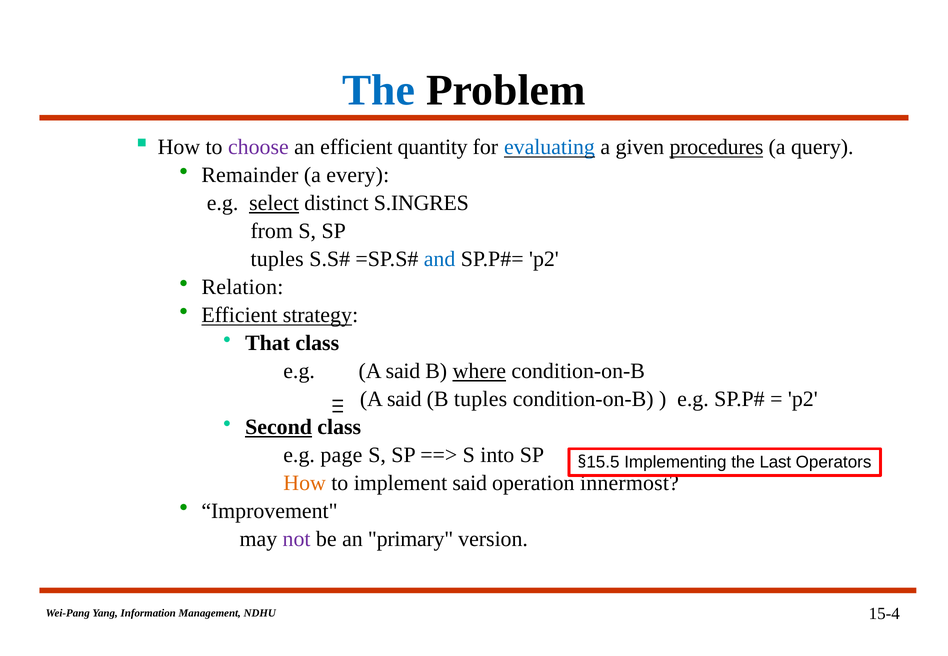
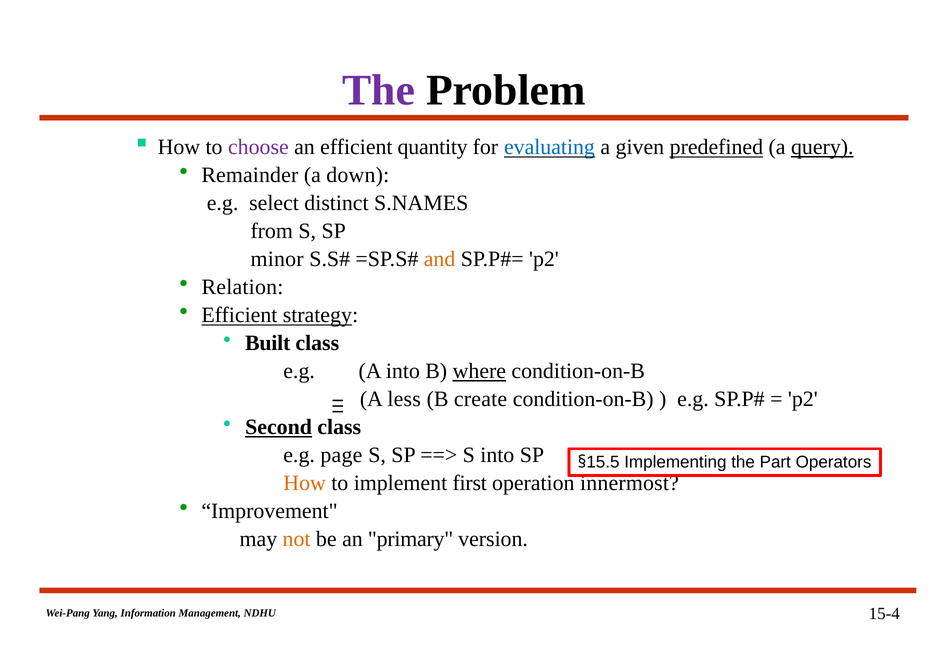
The at (379, 91) colour: blue -> purple
procedures: procedures -> predefined
query underline: none -> present
every: every -> down
select underline: present -> none
S.INGRES: S.INGRES -> S.NAMES
tuples at (277, 259): tuples -> minor
and colour: blue -> orange
That: That -> Built
e.g A said: said -> into
said at (404, 399): said -> less
B tuples: tuples -> create
Last: Last -> Part
implement said: said -> first
not colour: purple -> orange
